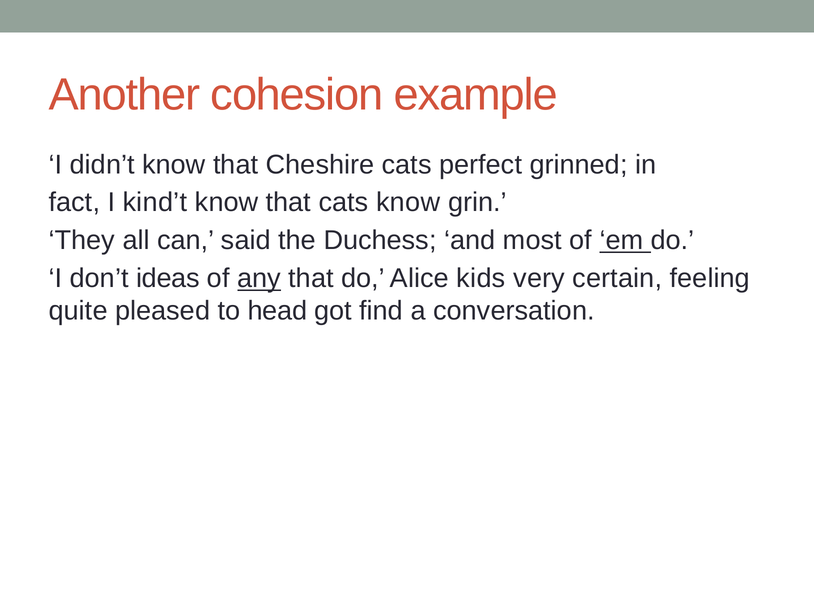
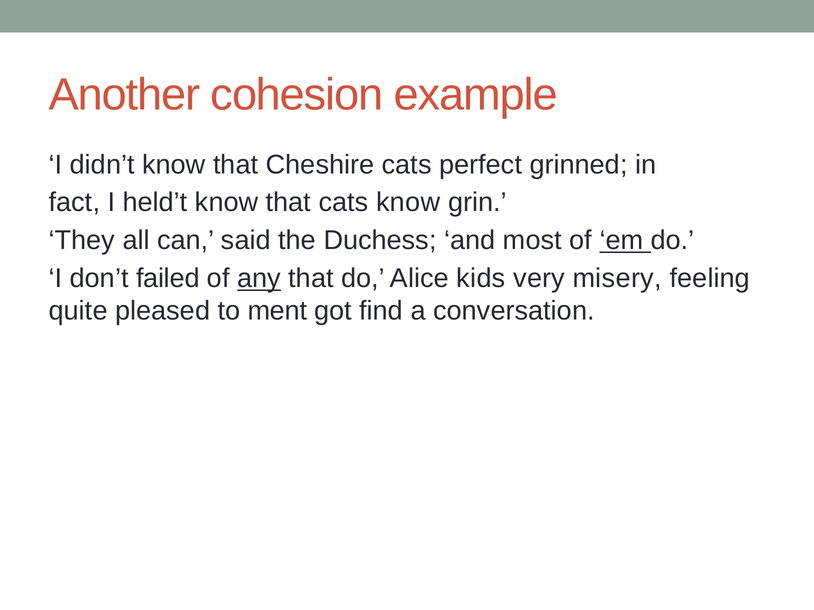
kind’t: kind’t -> held’t
ideas: ideas -> failed
certain: certain -> misery
head: head -> ment
